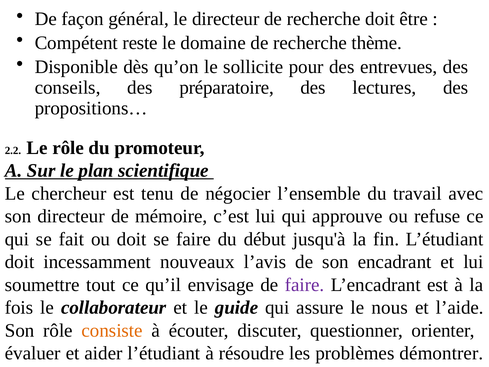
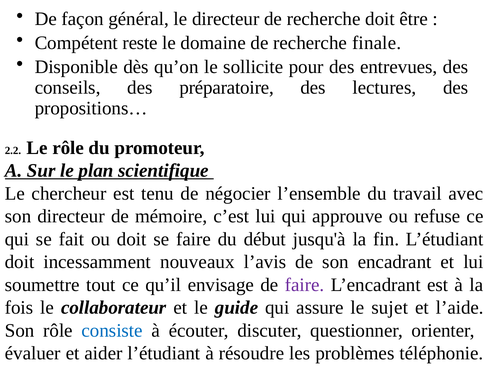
thème: thème -> finale
nous: nous -> sujet
consiste colour: orange -> blue
démontrer: démontrer -> téléphonie
